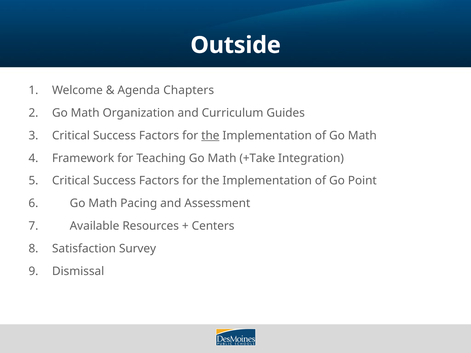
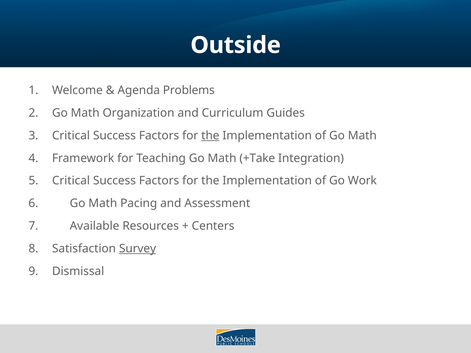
Chapters: Chapters -> Problems
Point: Point -> Work
Survey underline: none -> present
